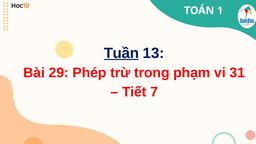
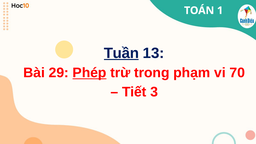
Phép underline: none -> present
31: 31 -> 70
7: 7 -> 3
